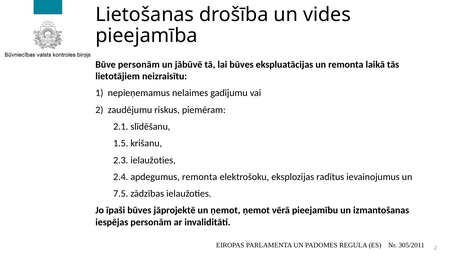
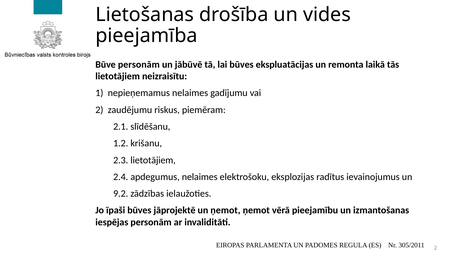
1.5: 1.5 -> 1.2
2.3 ielaužoties: ielaužoties -> lietotājiem
apdegumus remonta: remonta -> nelaimes
7.5: 7.5 -> 9.2
